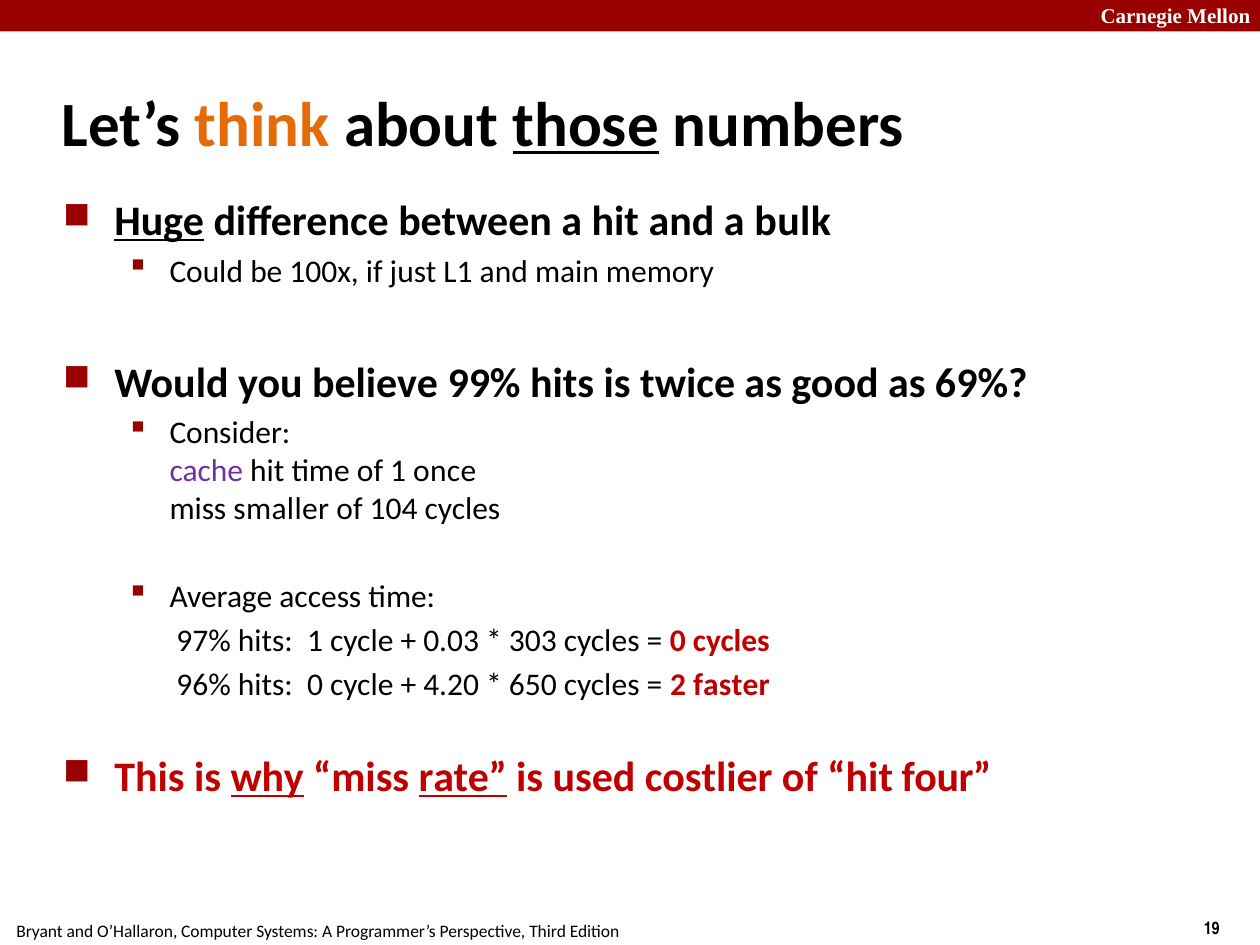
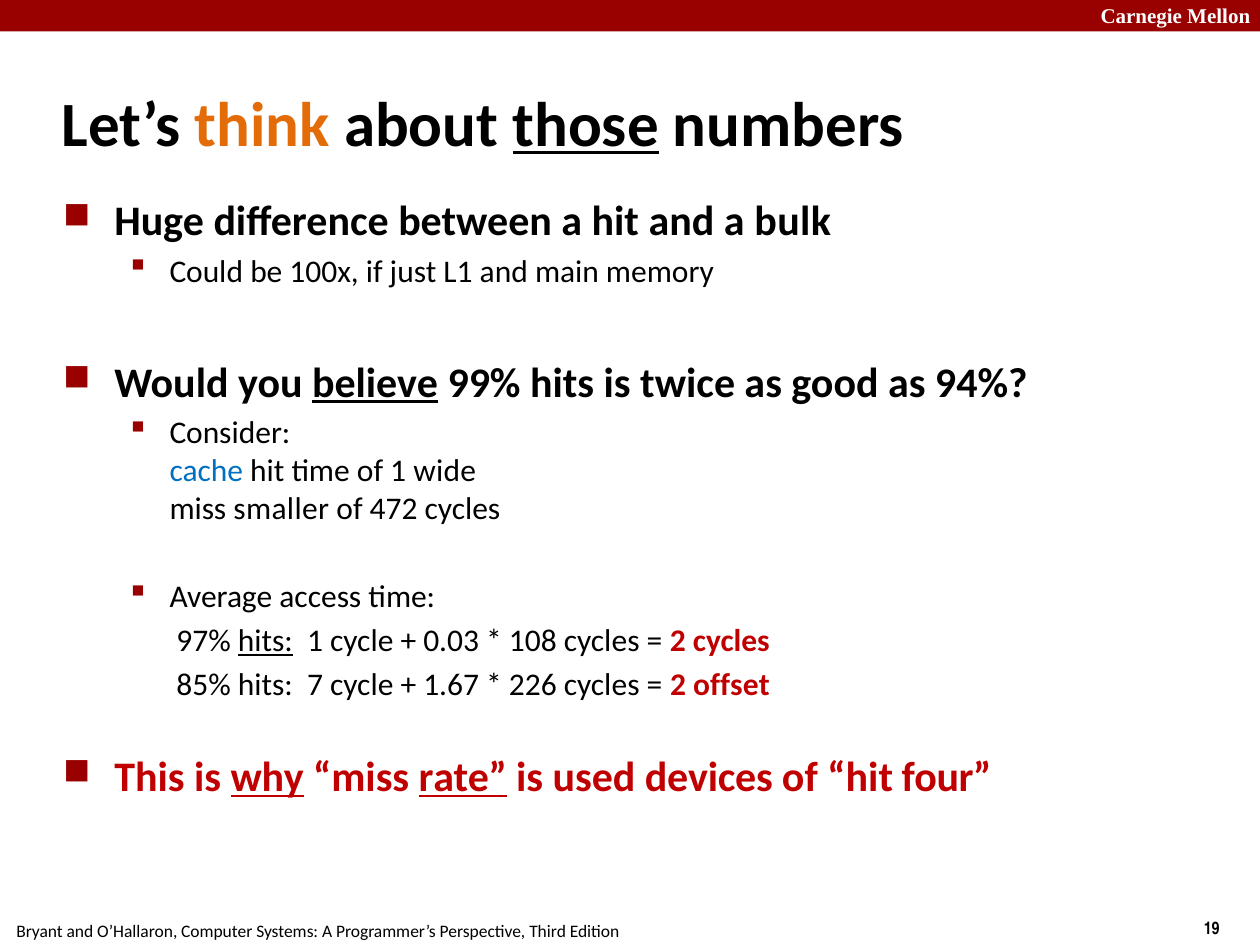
Huge underline: present -> none
believe underline: none -> present
69%: 69% -> 94%
cache colour: purple -> blue
once: once -> wide
104: 104 -> 472
hits at (265, 641) underline: none -> present
303: 303 -> 108
0 at (678, 641): 0 -> 2
96%: 96% -> 85%
hits 0: 0 -> 7
4.20: 4.20 -> 1.67
650: 650 -> 226
faster: faster -> offset
costlier: costlier -> devices
